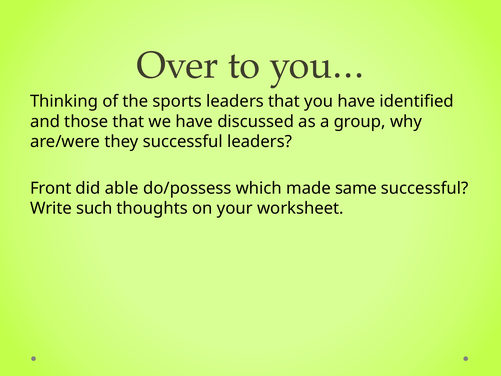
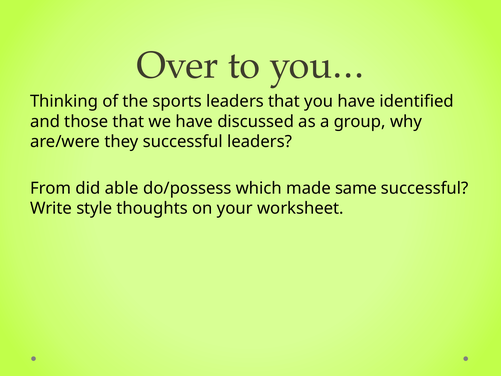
Front: Front -> From
such: such -> style
